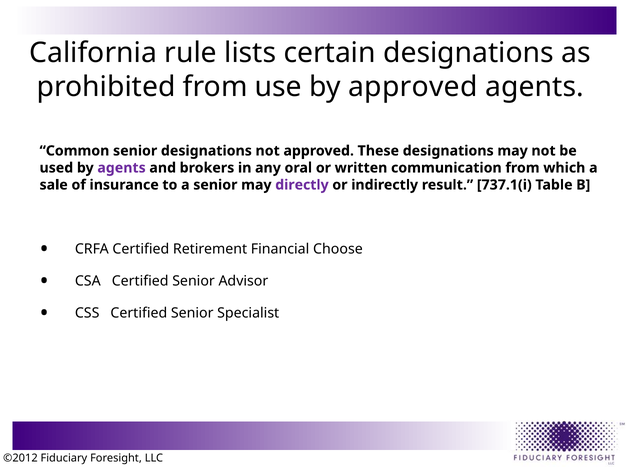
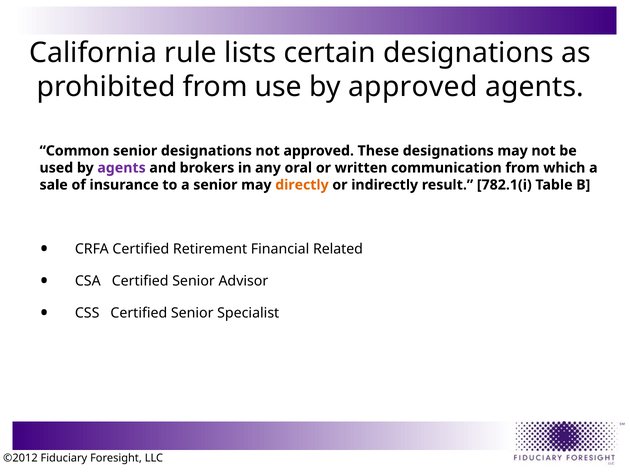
directly colour: purple -> orange
737.1(i: 737.1(i -> 782.1(i
Choose: Choose -> Related
